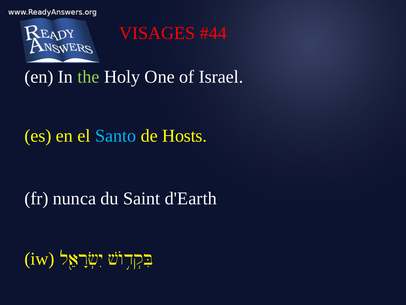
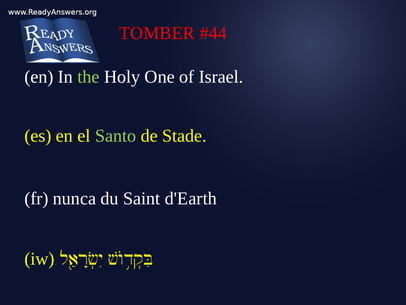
VISAGES: VISAGES -> TOMBER
Santo colour: light blue -> light green
Hosts: Hosts -> Stade
